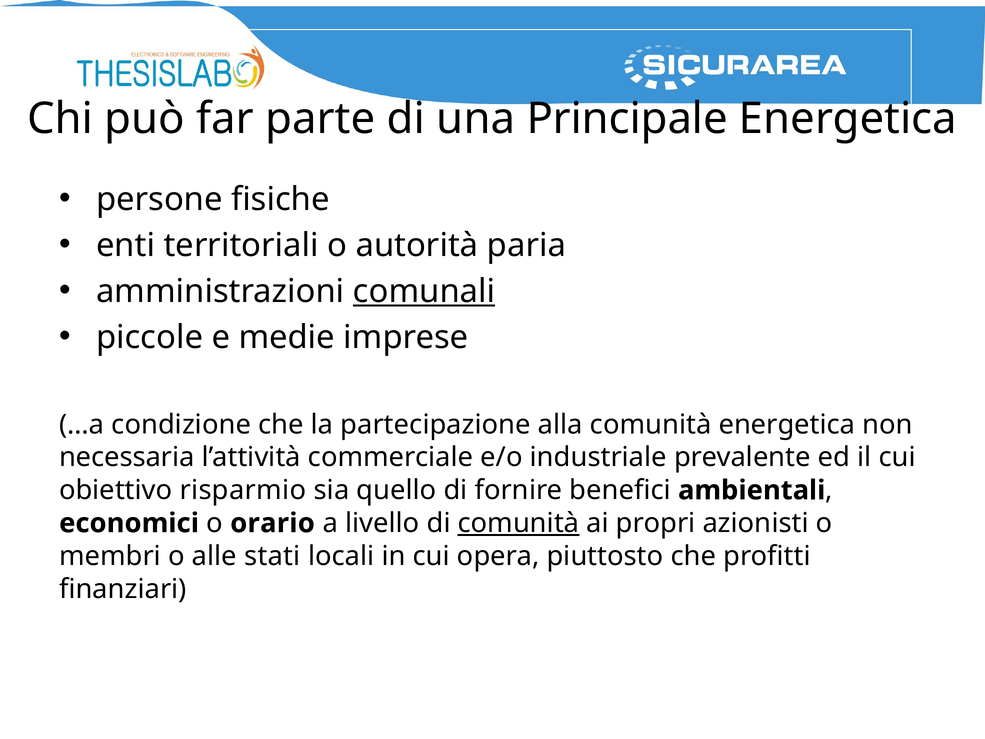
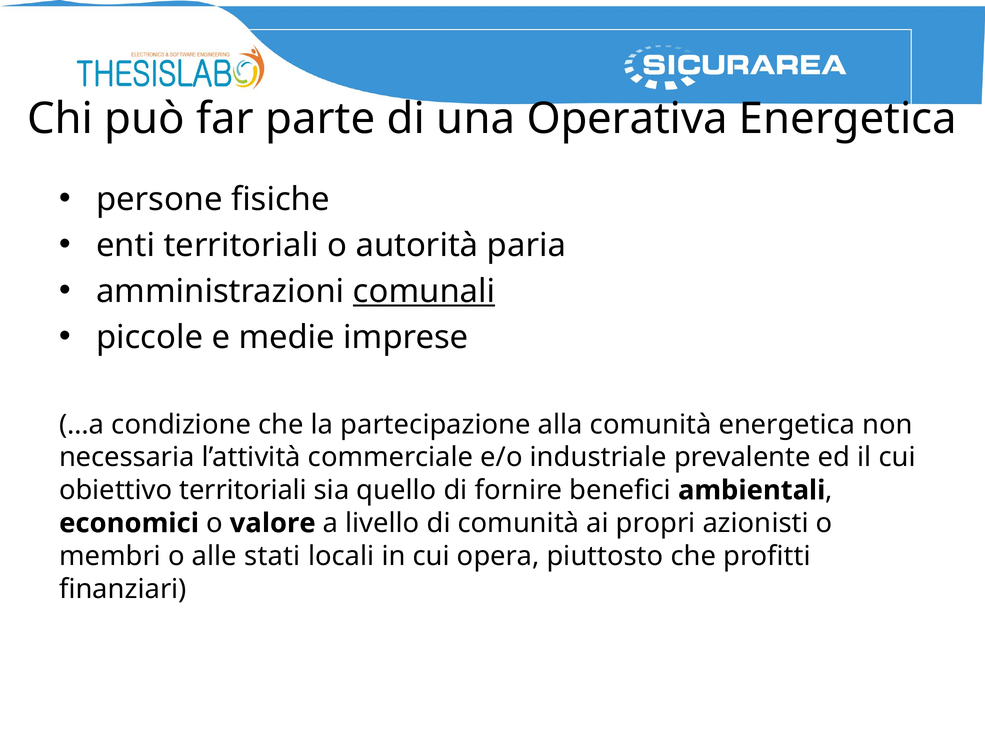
Principale: Principale -> Operativa
obiettivo risparmio: risparmio -> territoriali
orario: orario -> valore
comunità at (518, 523) underline: present -> none
